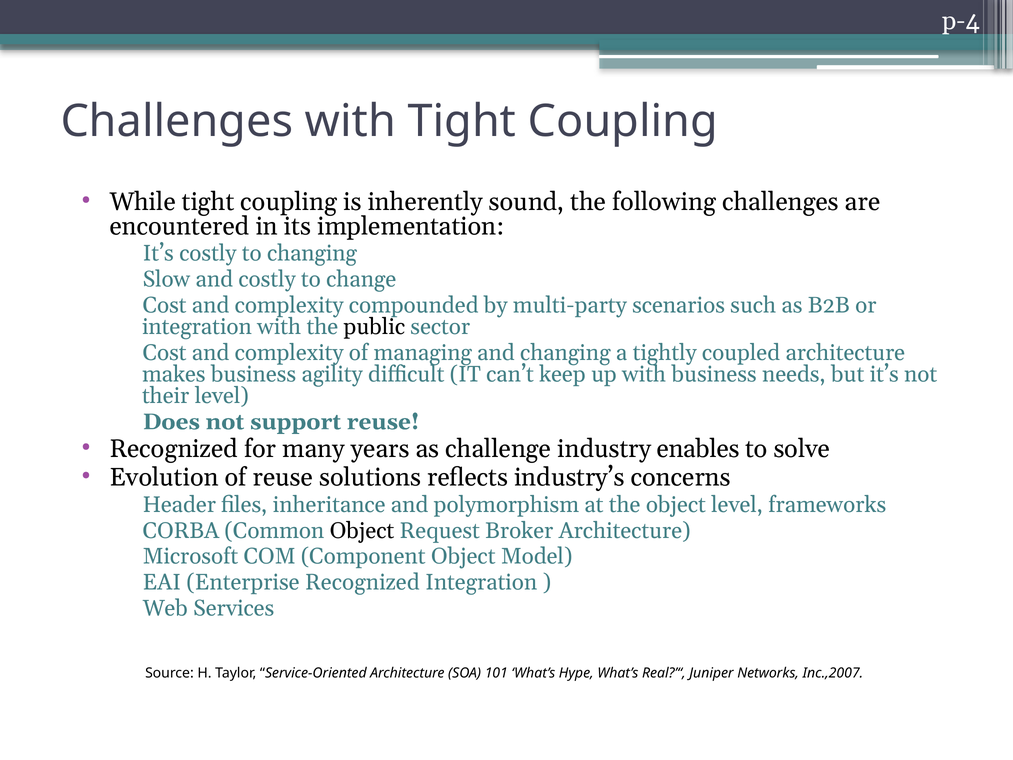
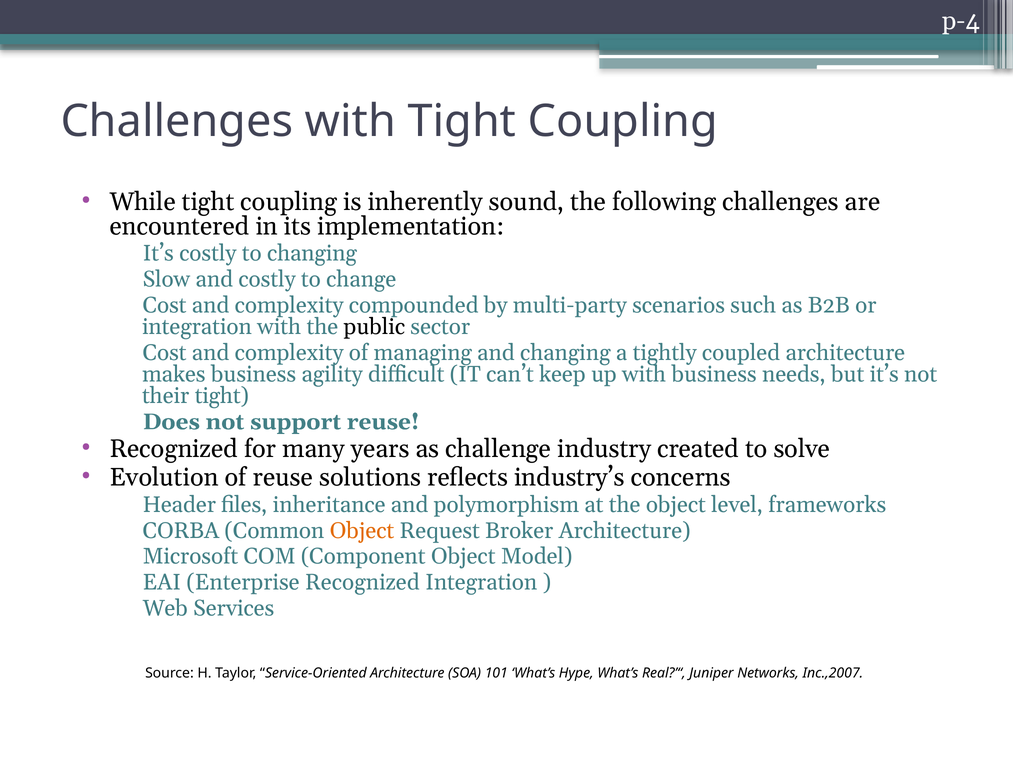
their level: level -> tight
enables: enables -> created
Object at (362, 530) colour: black -> orange
